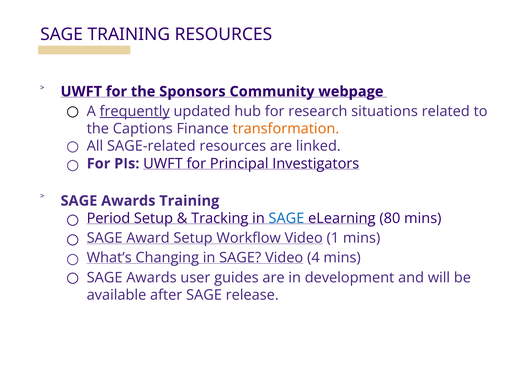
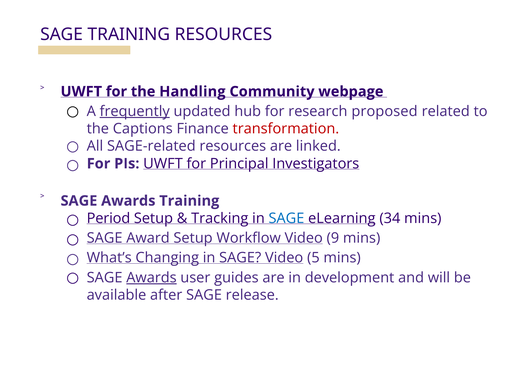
Sponsors: Sponsors -> Handling
situations: situations -> proposed
transformation colour: orange -> red
80: 80 -> 34
1: 1 -> 9
4: 4 -> 5
Awards at (151, 278) underline: none -> present
